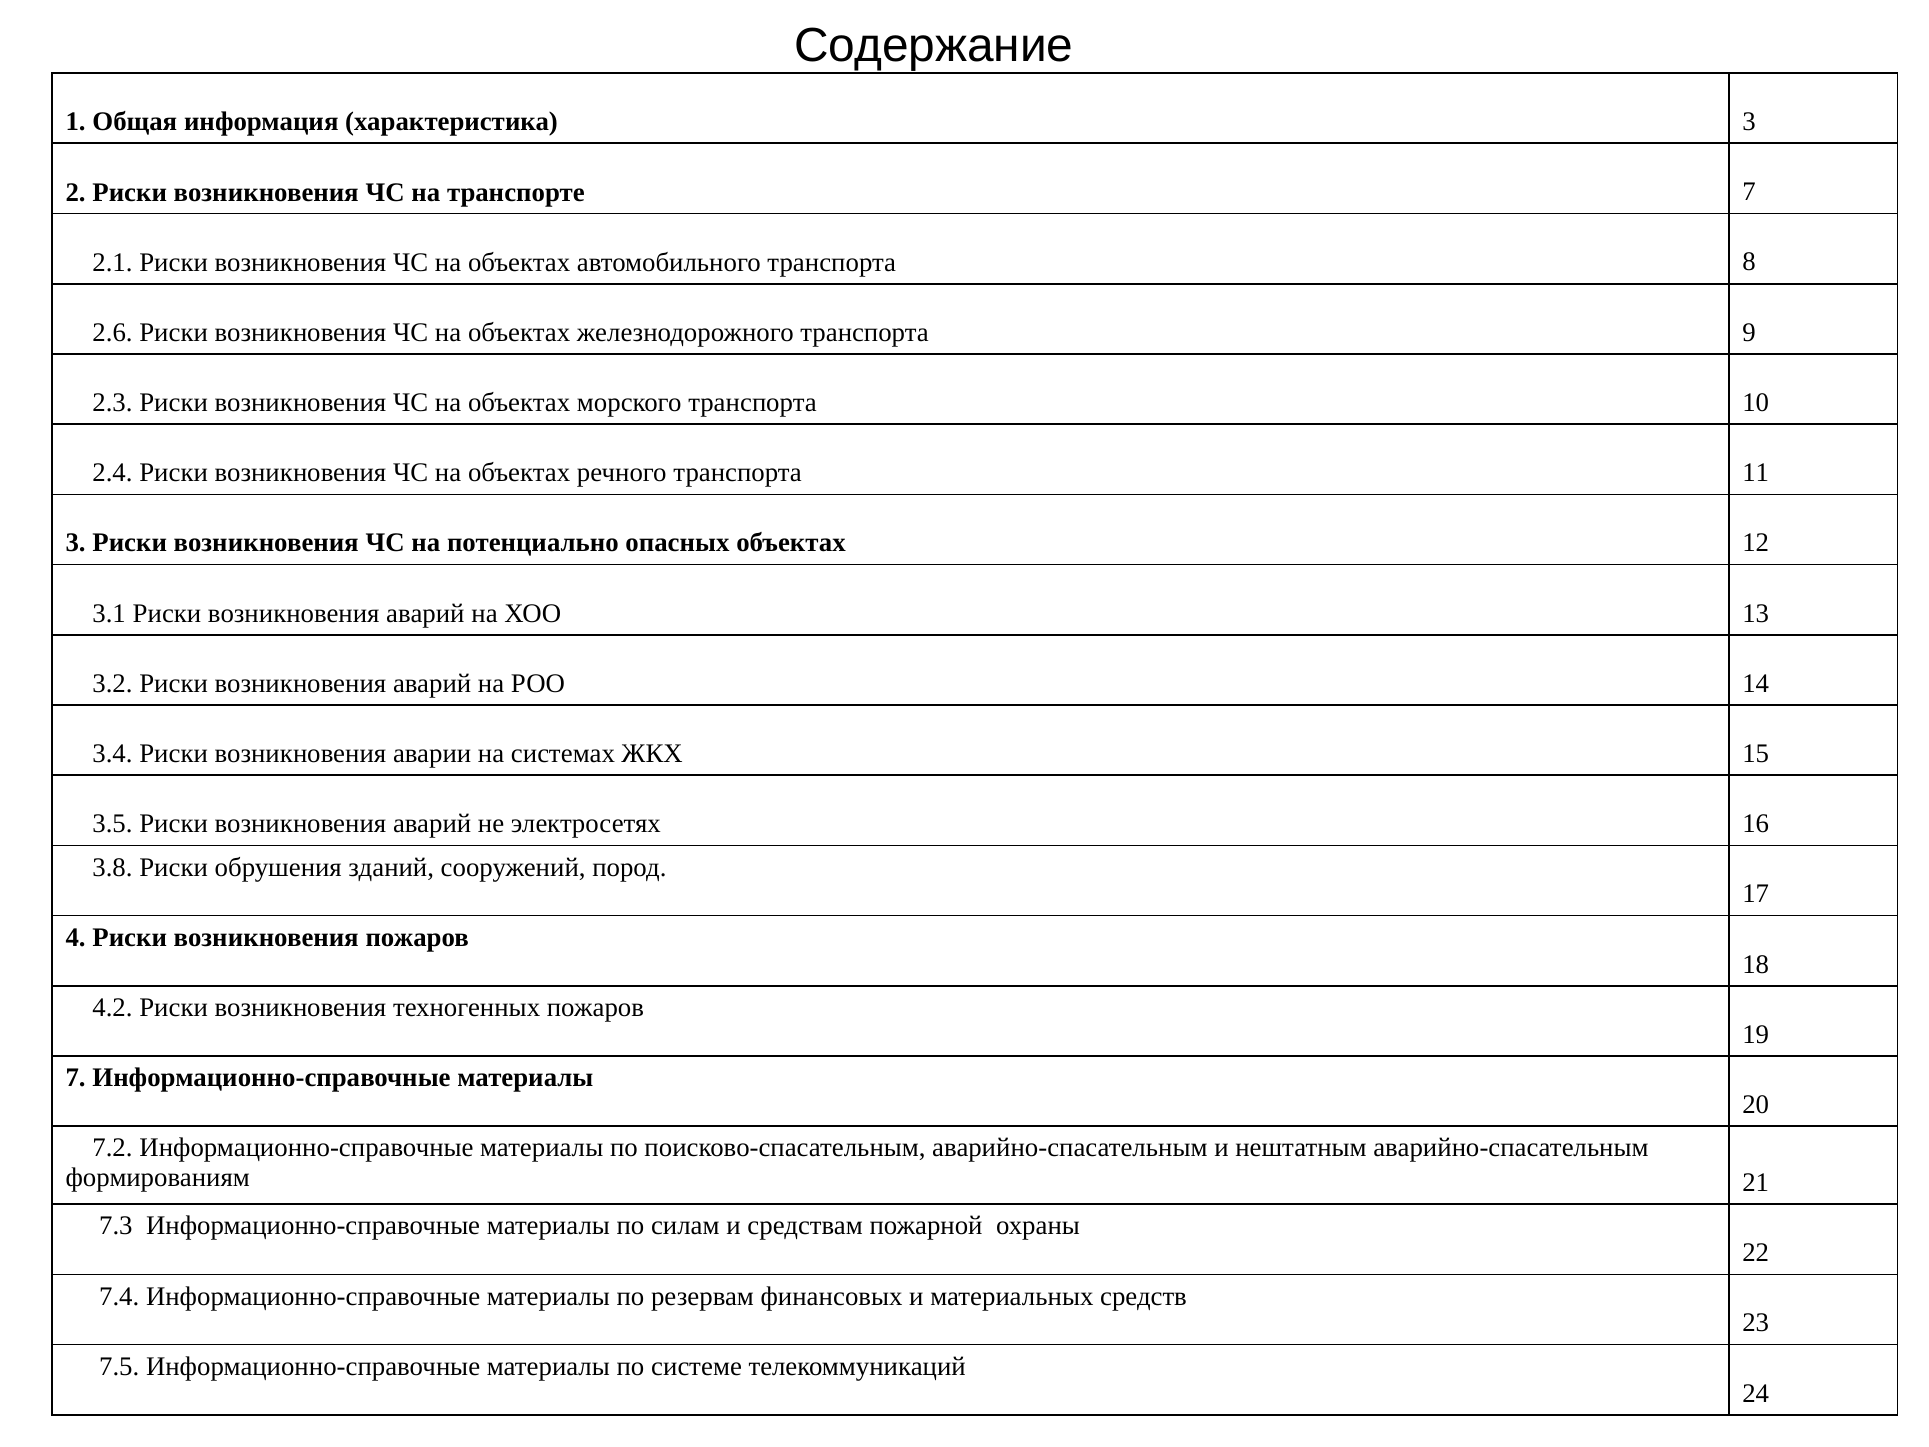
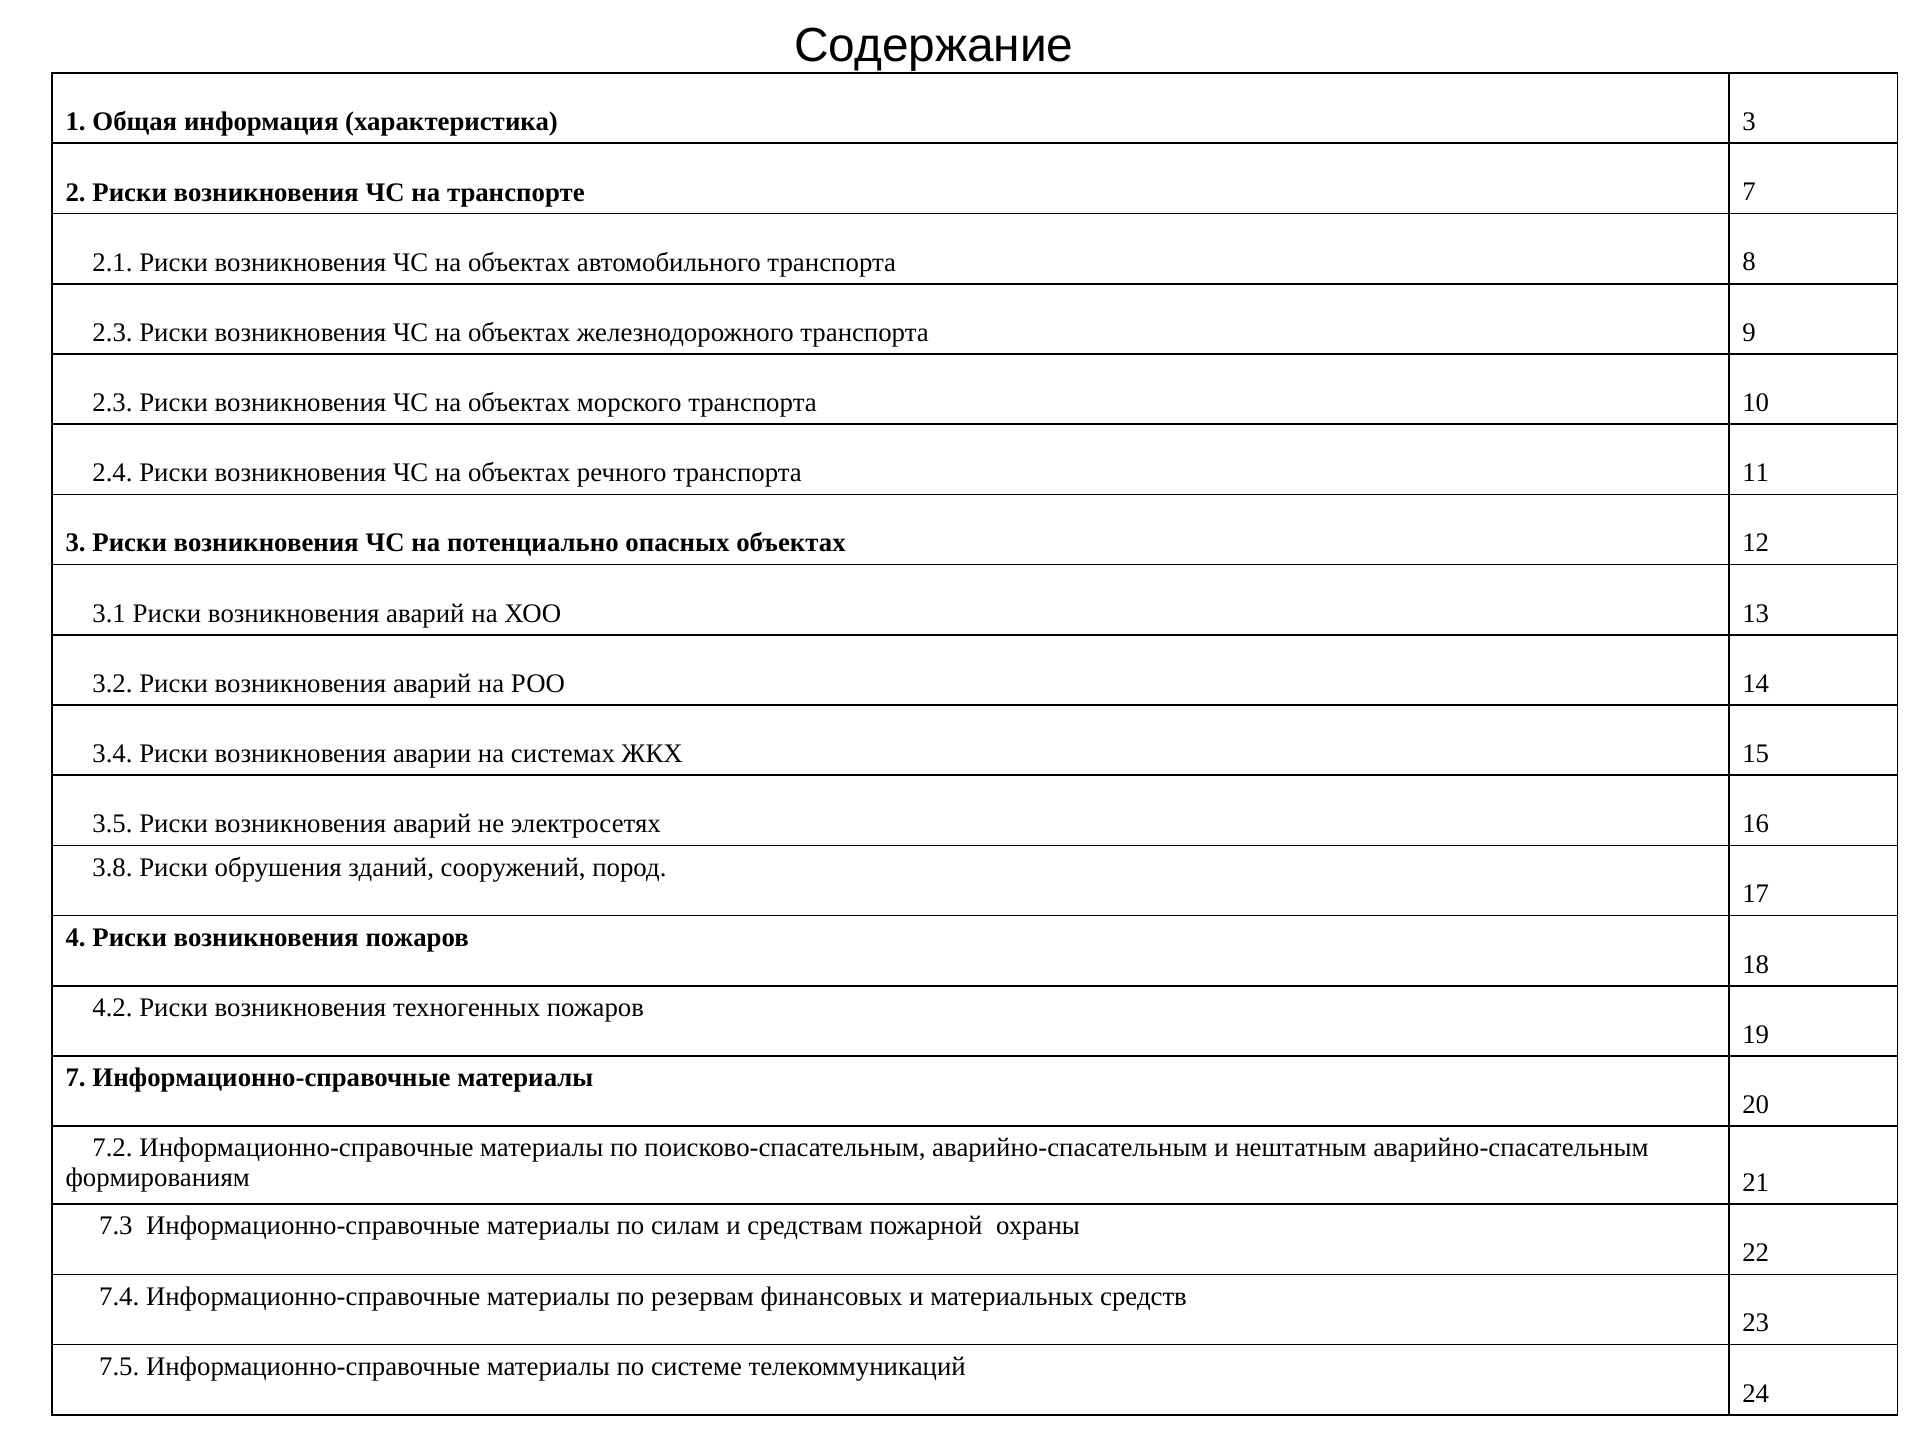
2.6 at (113, 333): 2.6 -> 2.3
